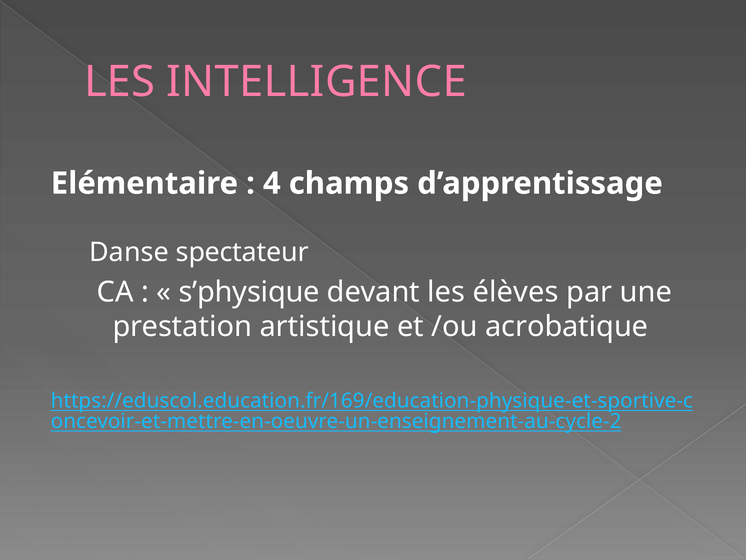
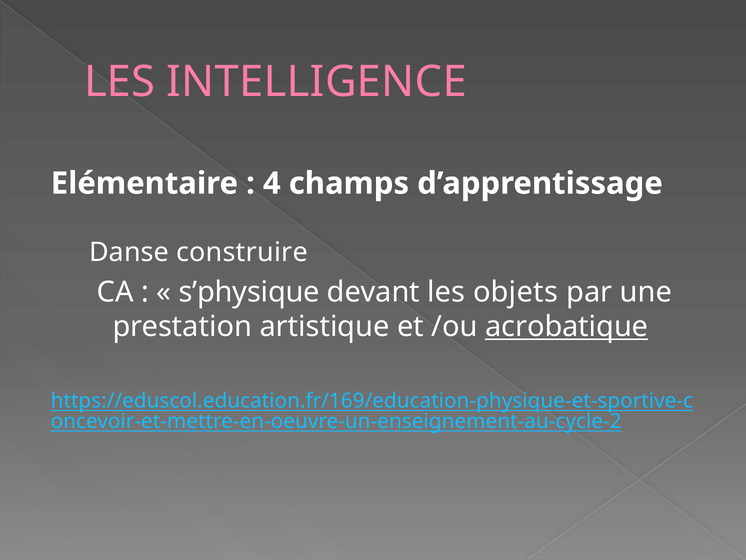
spectateur: spectateur -> construire
élèves: élèves -> objets
acrobatique underline: none -> present
